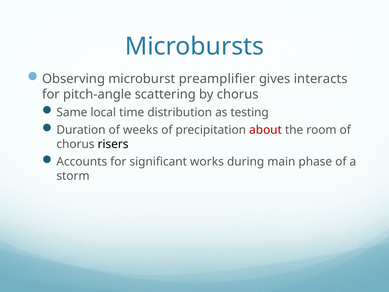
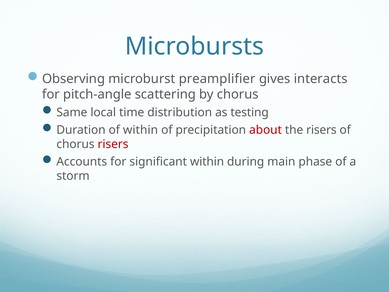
of weeks: weeks -> within
the room: room -> risers
risers at (113, 144) colour: black -> red
significant works: works -> within
